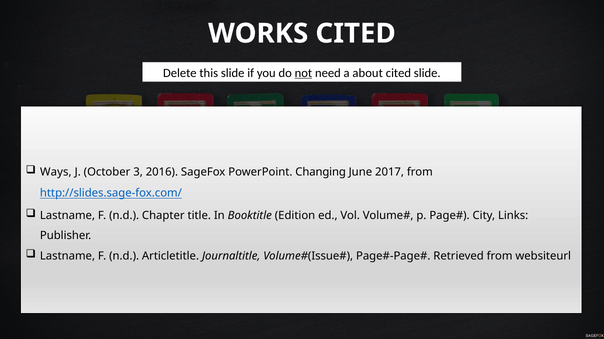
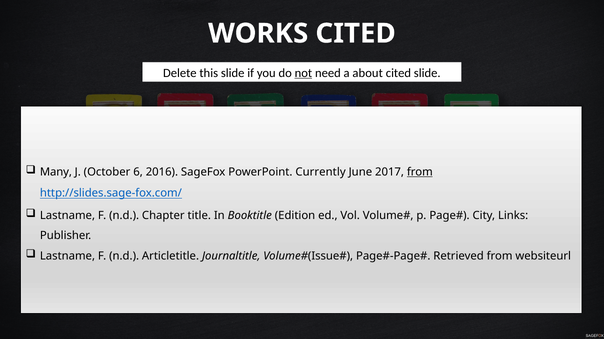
Ways: Ways -> Many
3: 3 -> 6
Changing: Changing -> Currently
from at (420, 172) underline: none -> present
